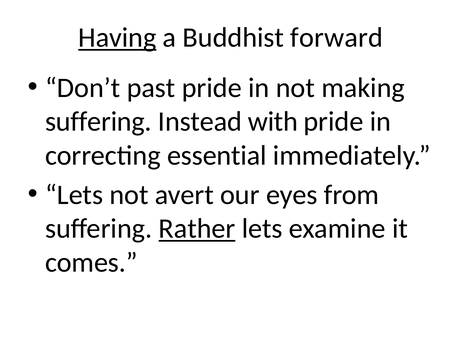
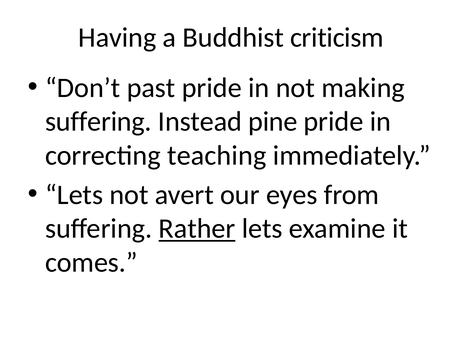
Having underline: present -> none
forward: forward -> criticism
with: with -> pine
essential: essential -> teaching
